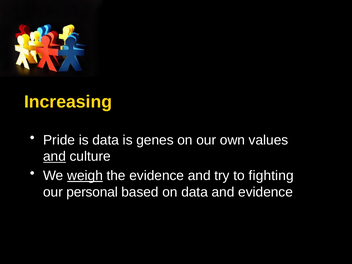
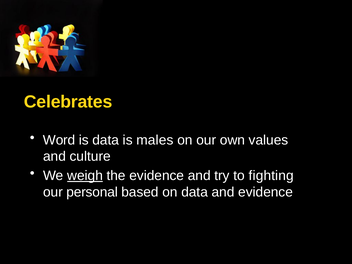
Increasing: Increasing -> Celebrates
Pride: Pride -> Word
genes: genes -> males
and at (55, 156) underline: present -> none
